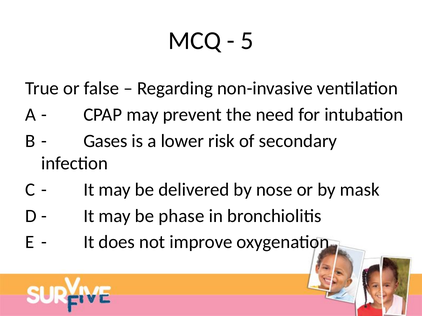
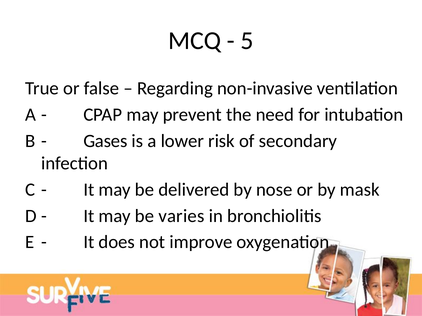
phase: phase -> varies
